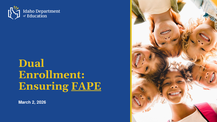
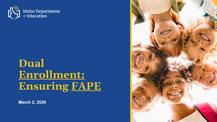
Enrollment underline: none -> present
